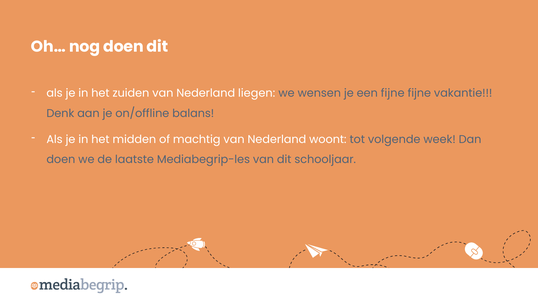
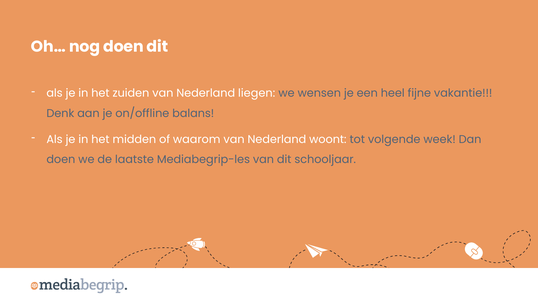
een fijne: fijne -> heel
machtig: machtig -> waarom
